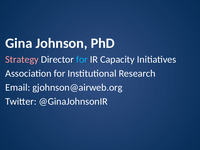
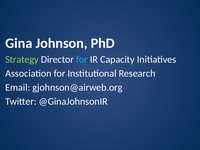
Strategy colour: pink -> light green
